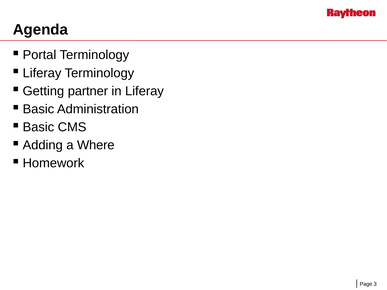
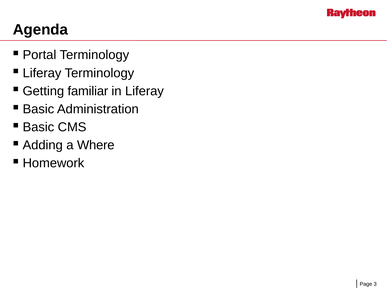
partner: partner -> familiar
